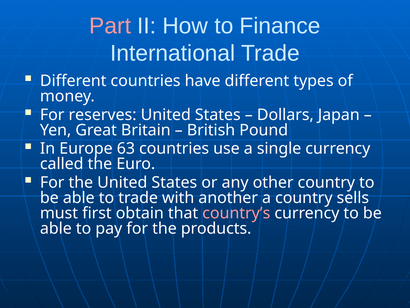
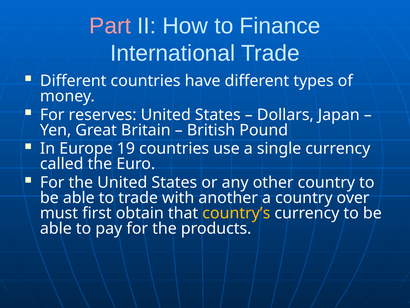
63: 63 -> 19
sells: sells -> over
country’s colour: pink -> yellow
